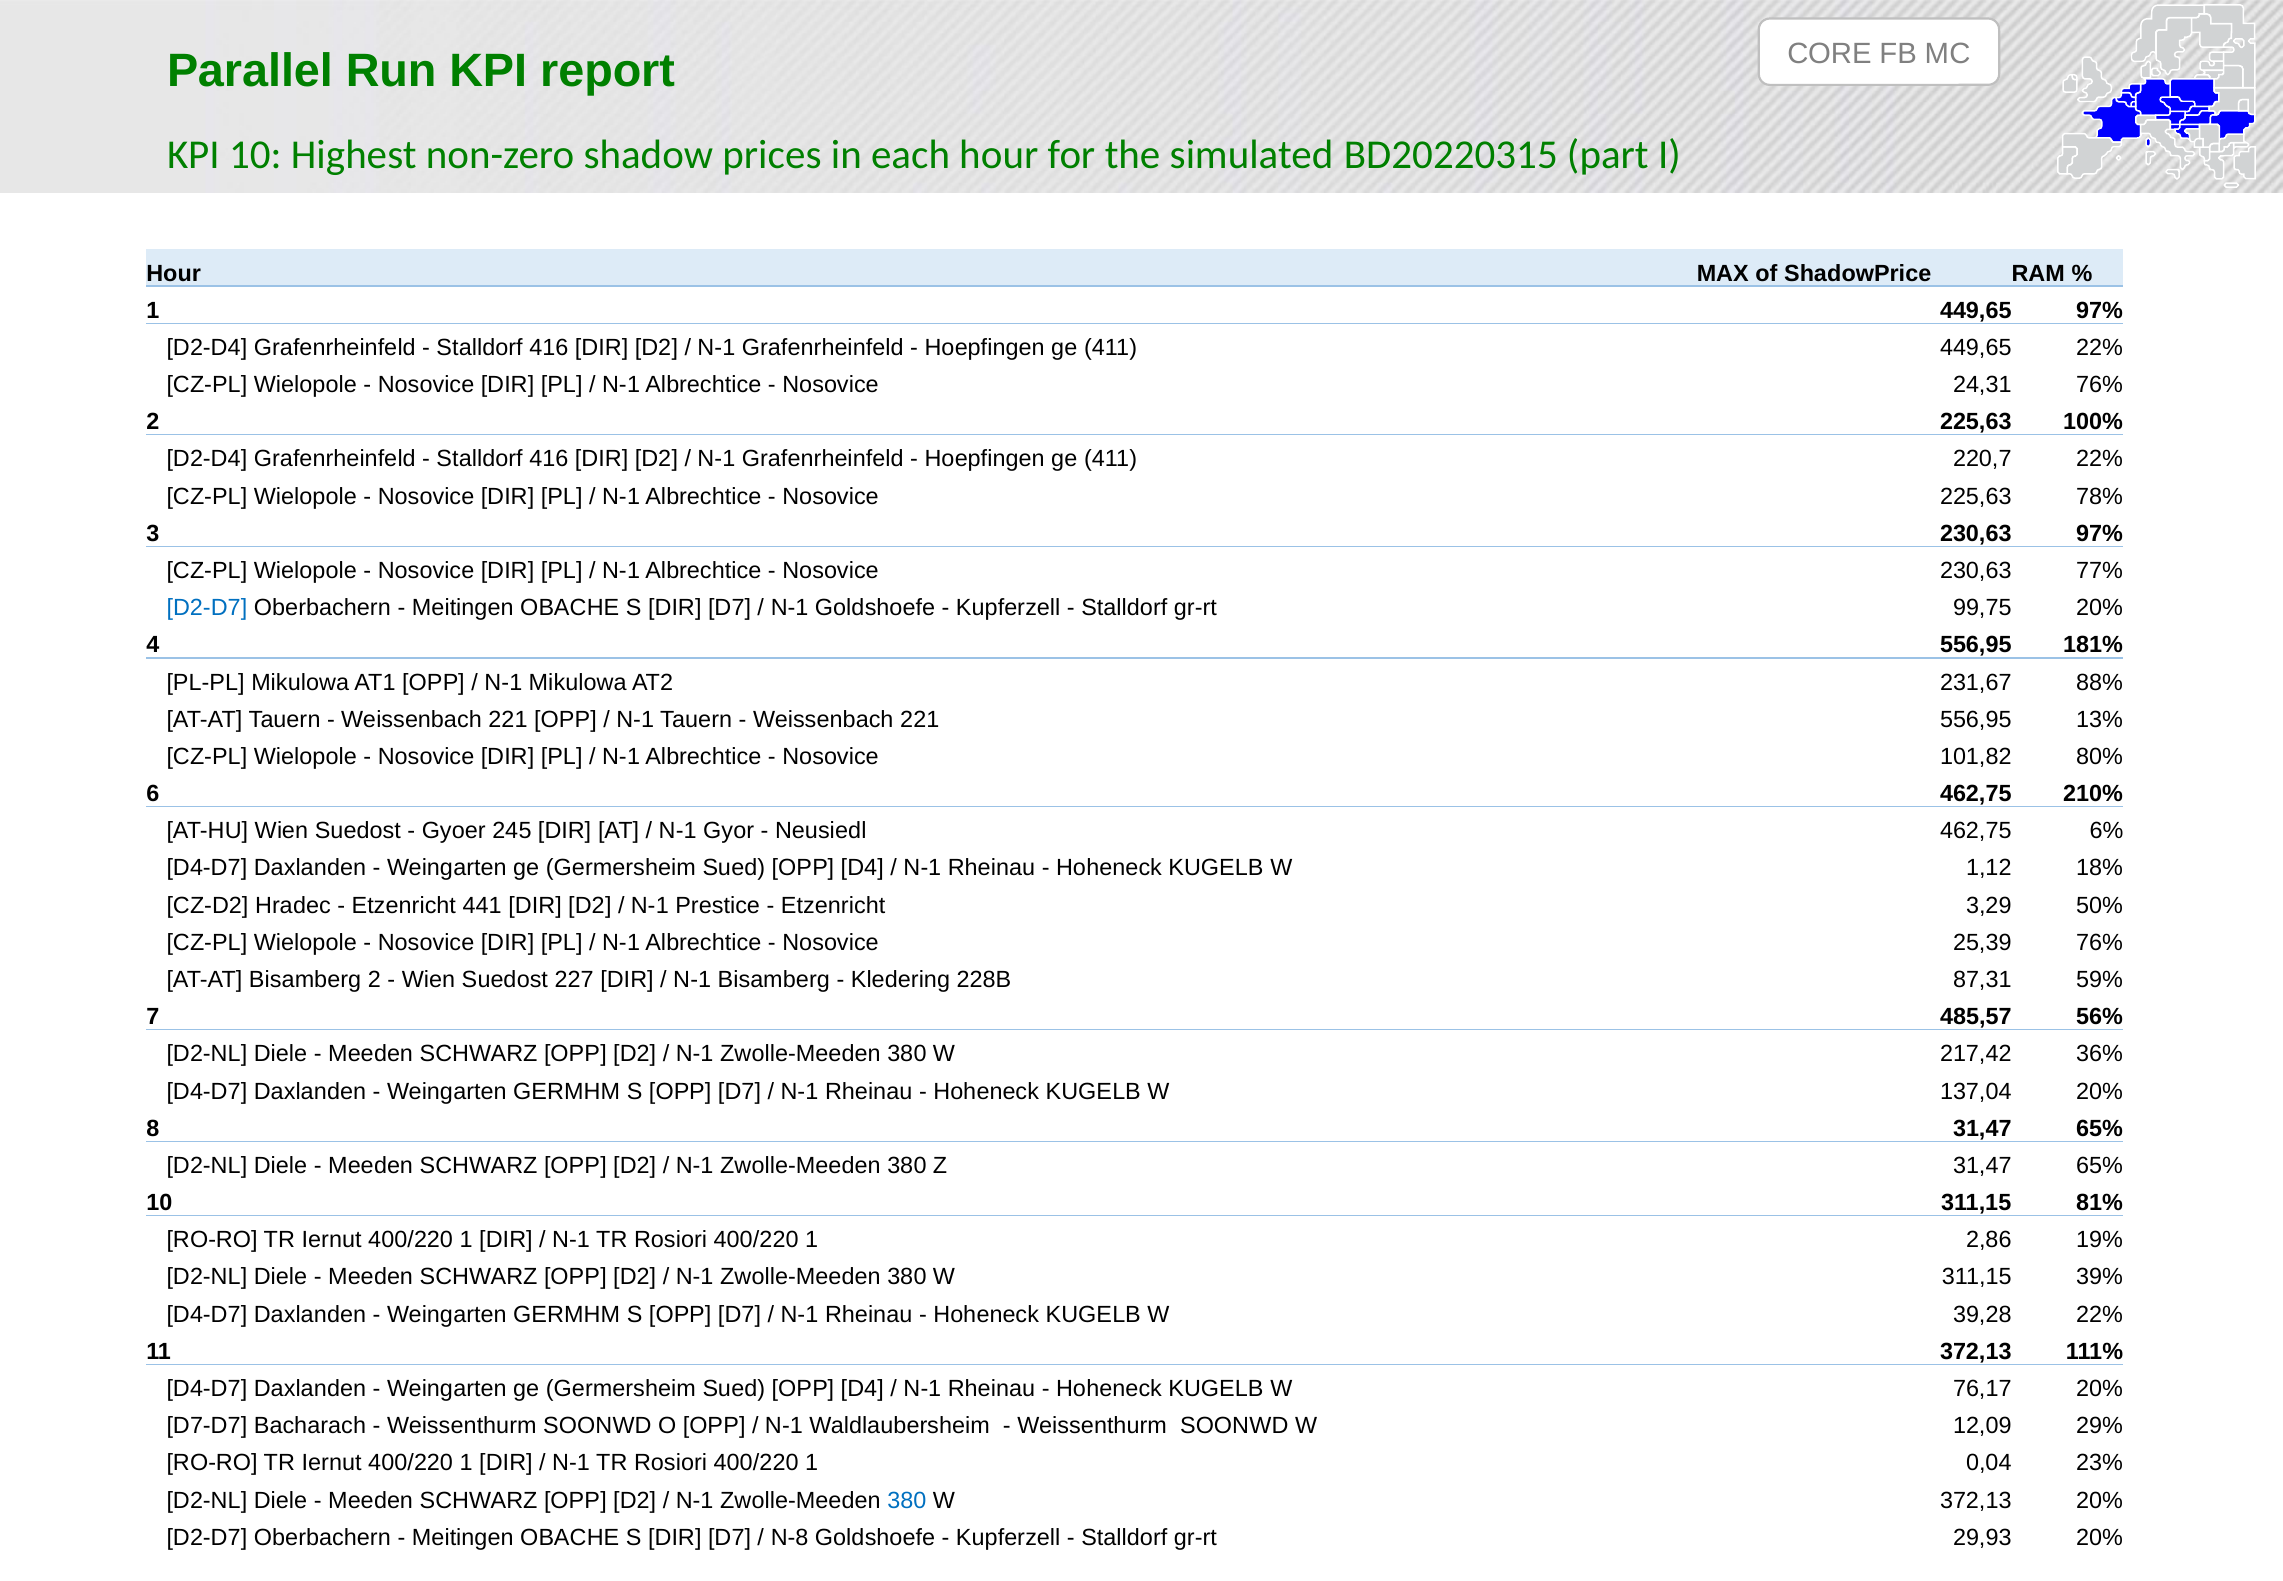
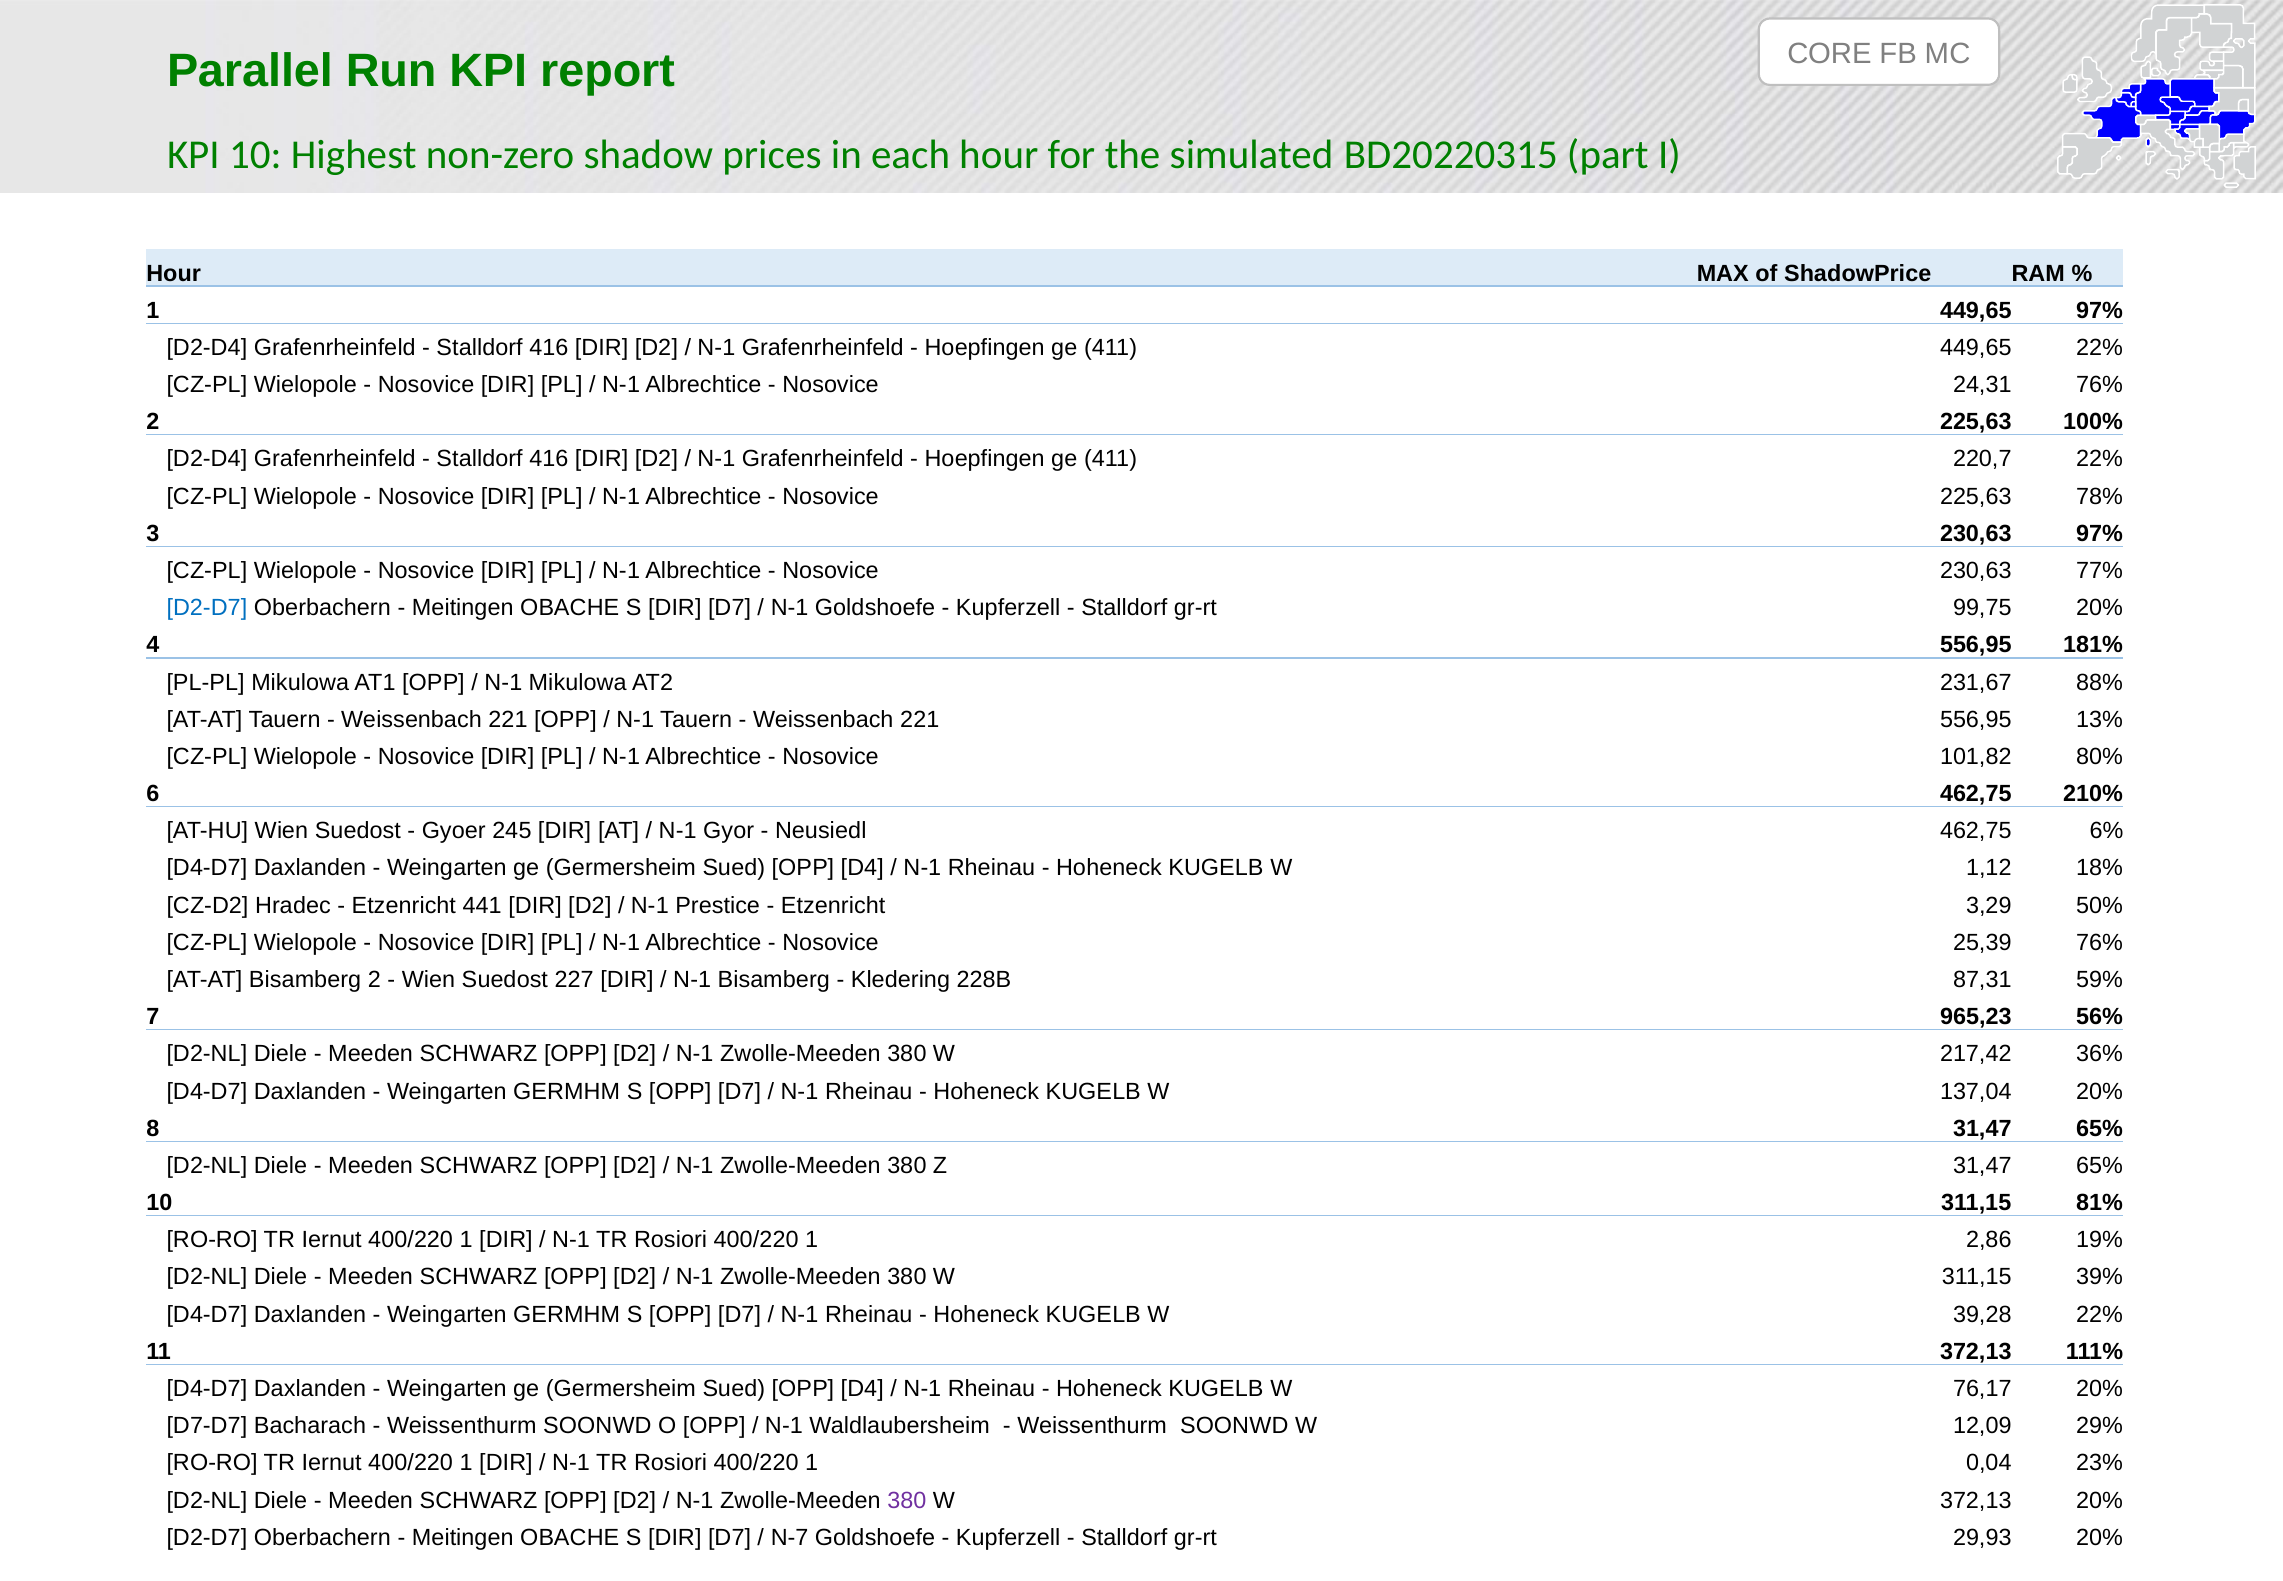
485,57: 485,57 -> 965,23
380 at (907, 1500) colour: blue -> purple
N-8: N-8 -> N-7
